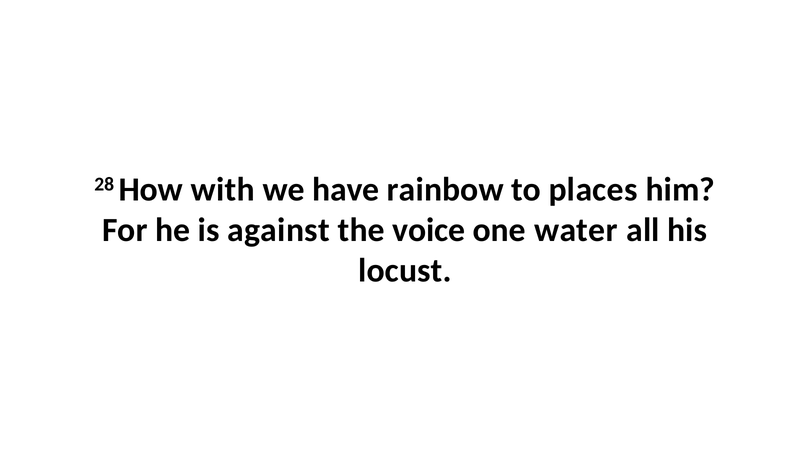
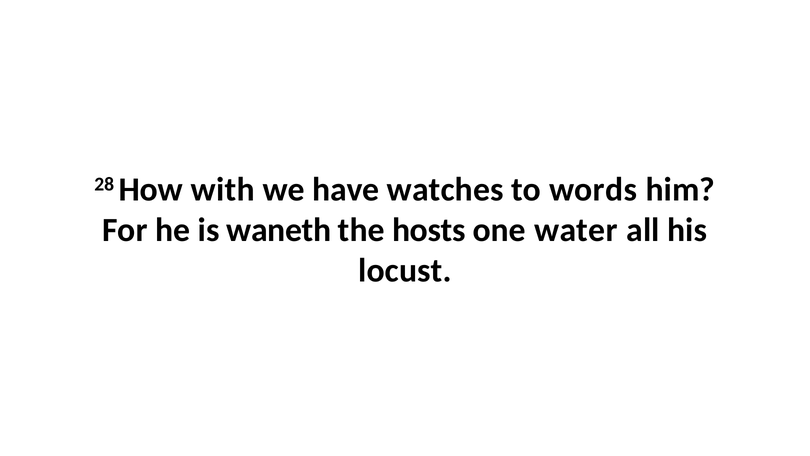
rainbow: rainbow -> watches
places: places -> words
against: against -> waneth
voice: voice -> hosts
